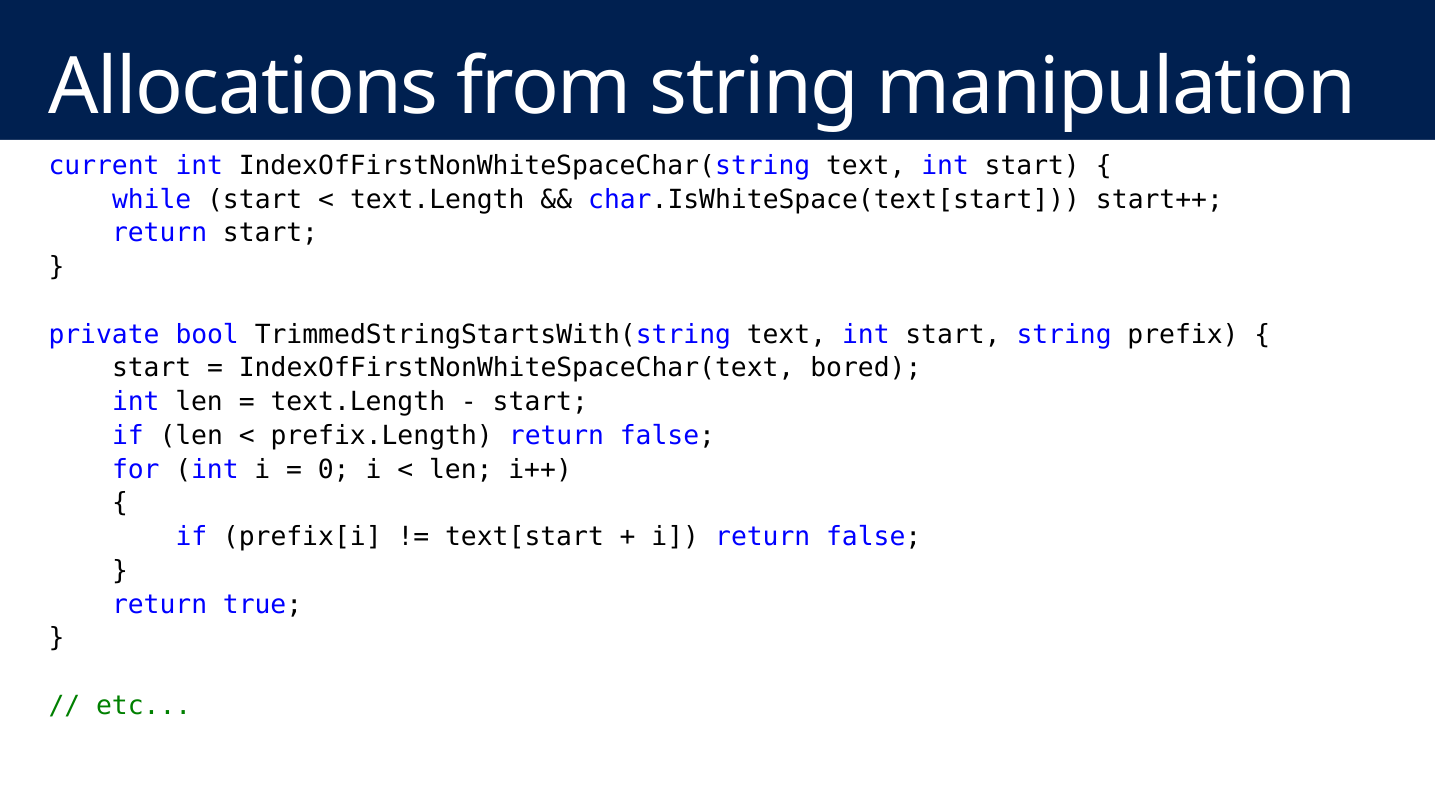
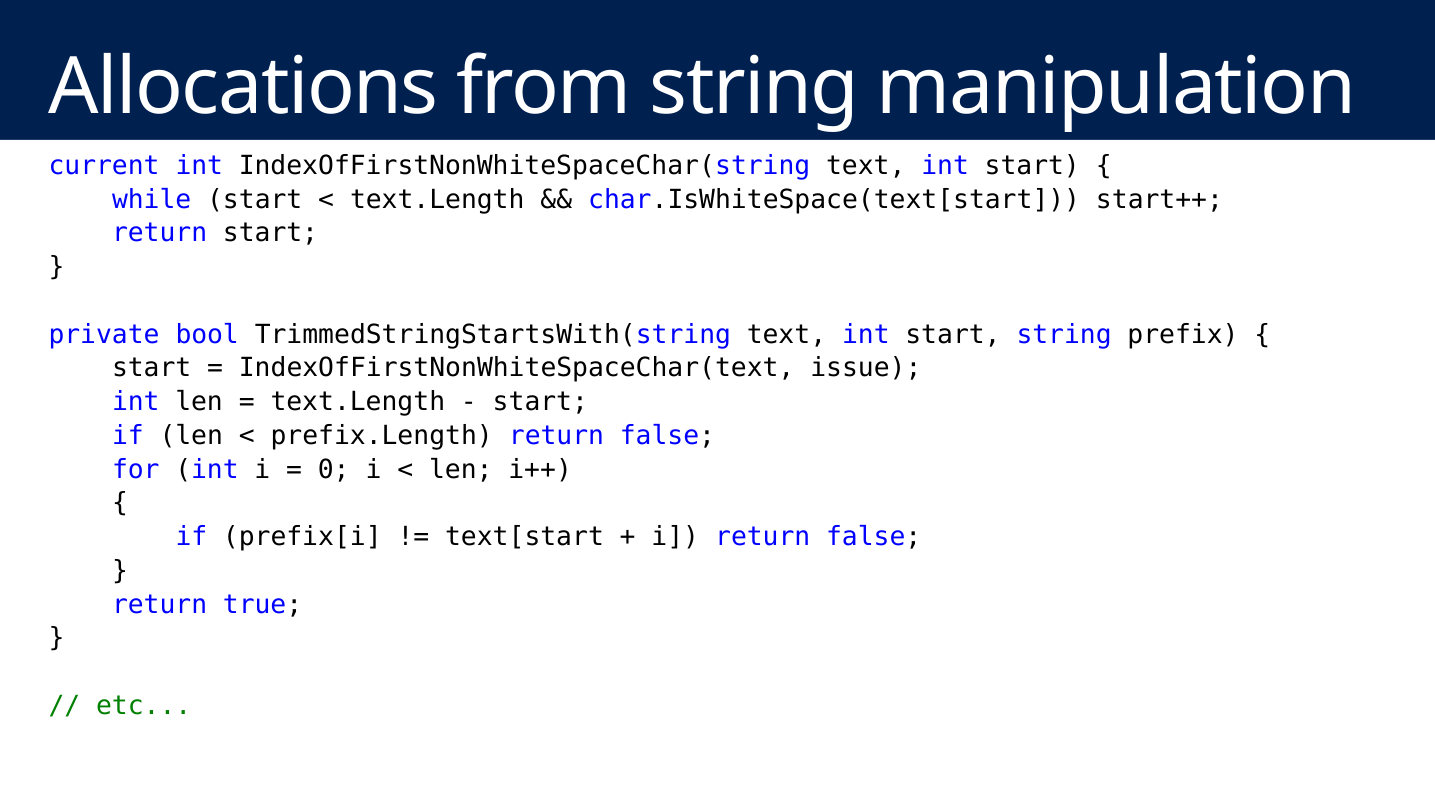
bored: bored -> issue
